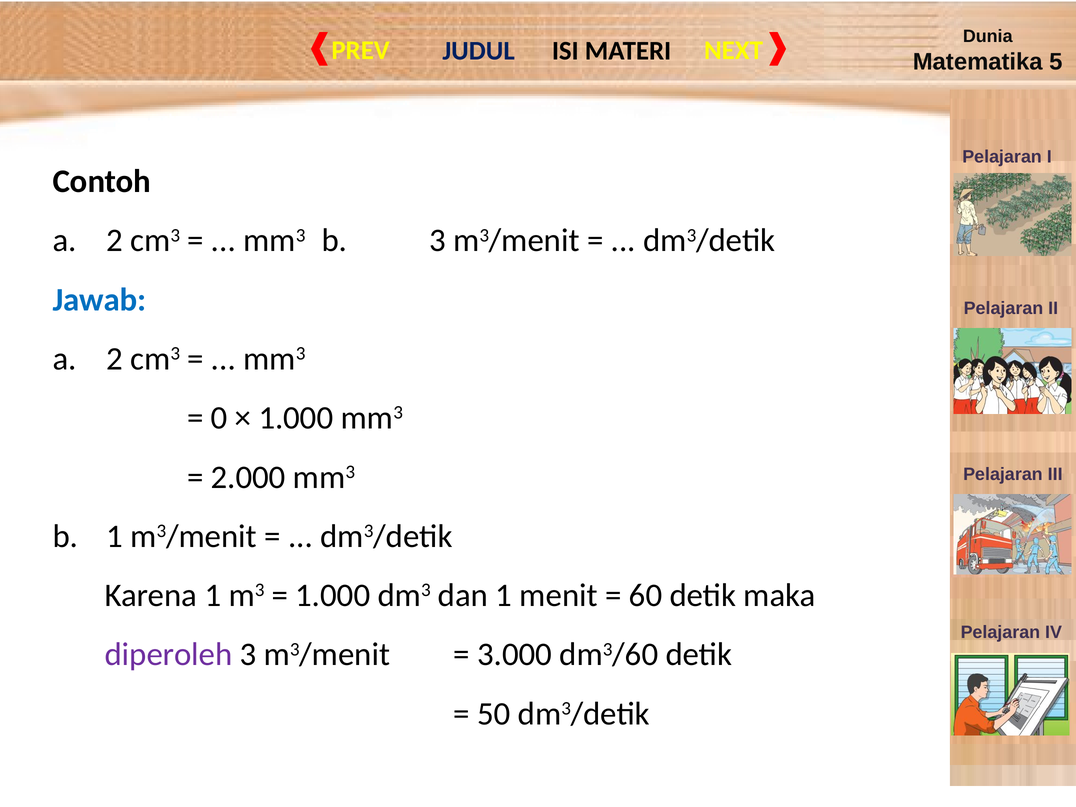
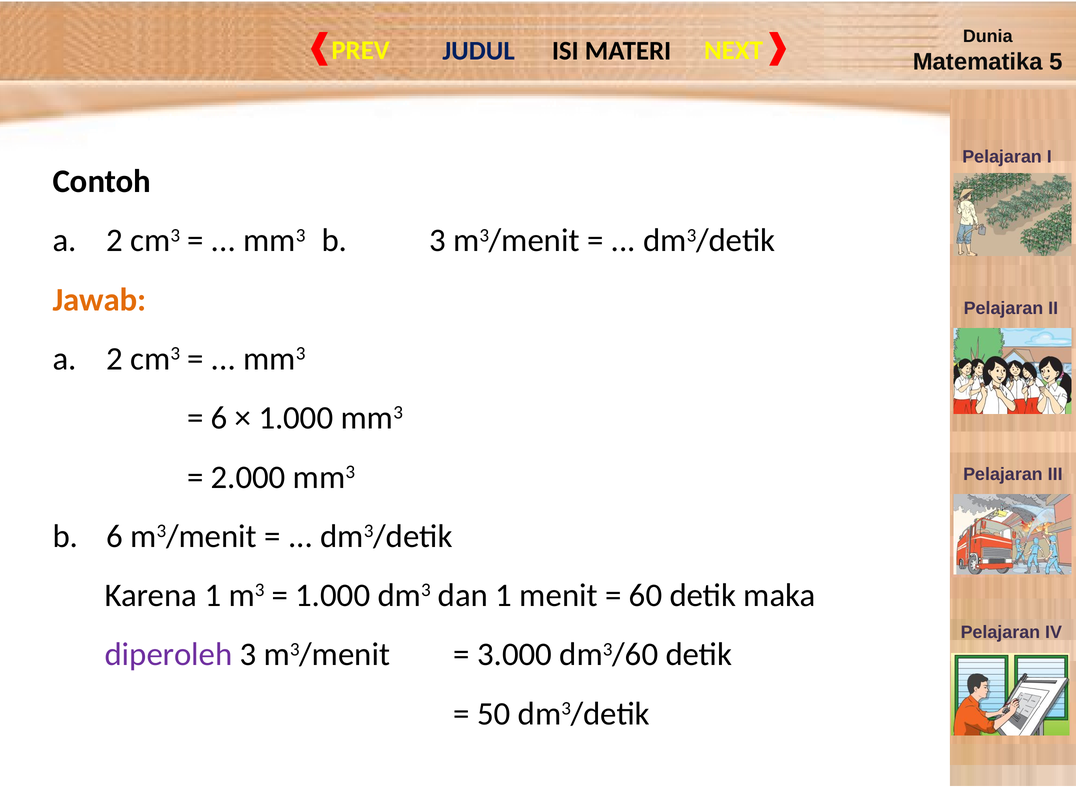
Jawab colour: blue -> orange
0 at (219, 418): 0 -> 6
b 1: 1 -> 6
